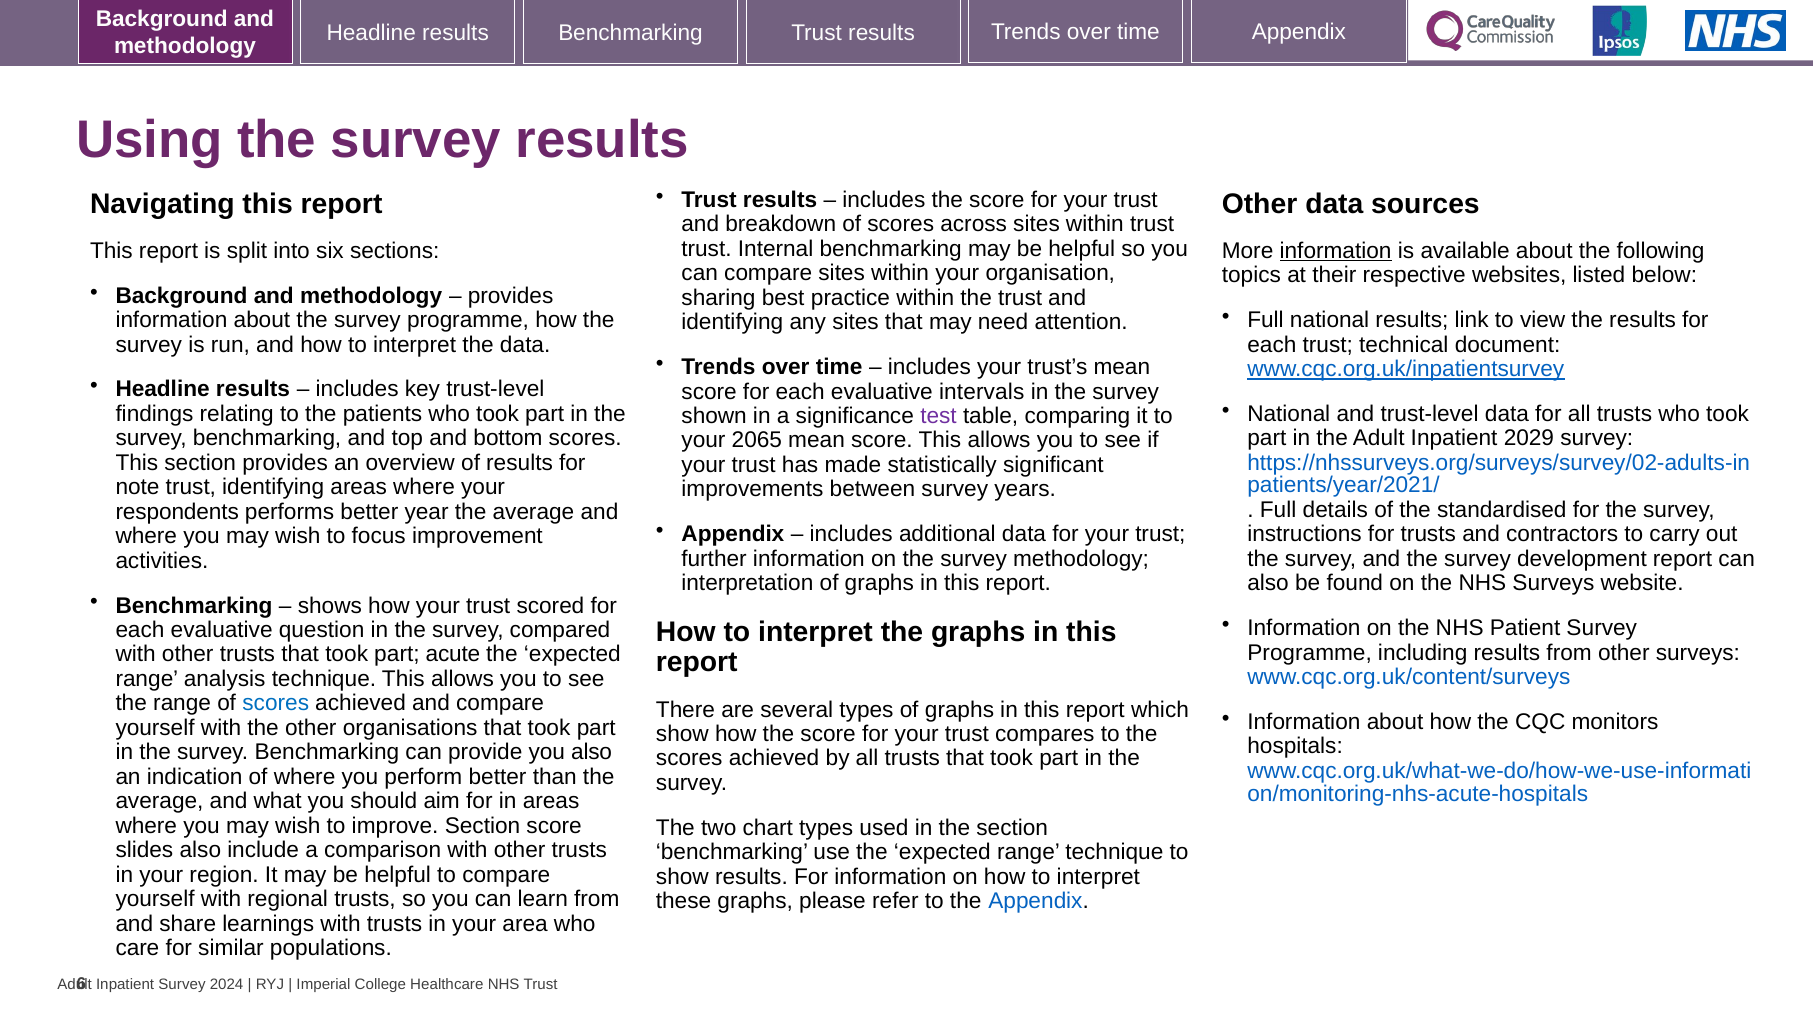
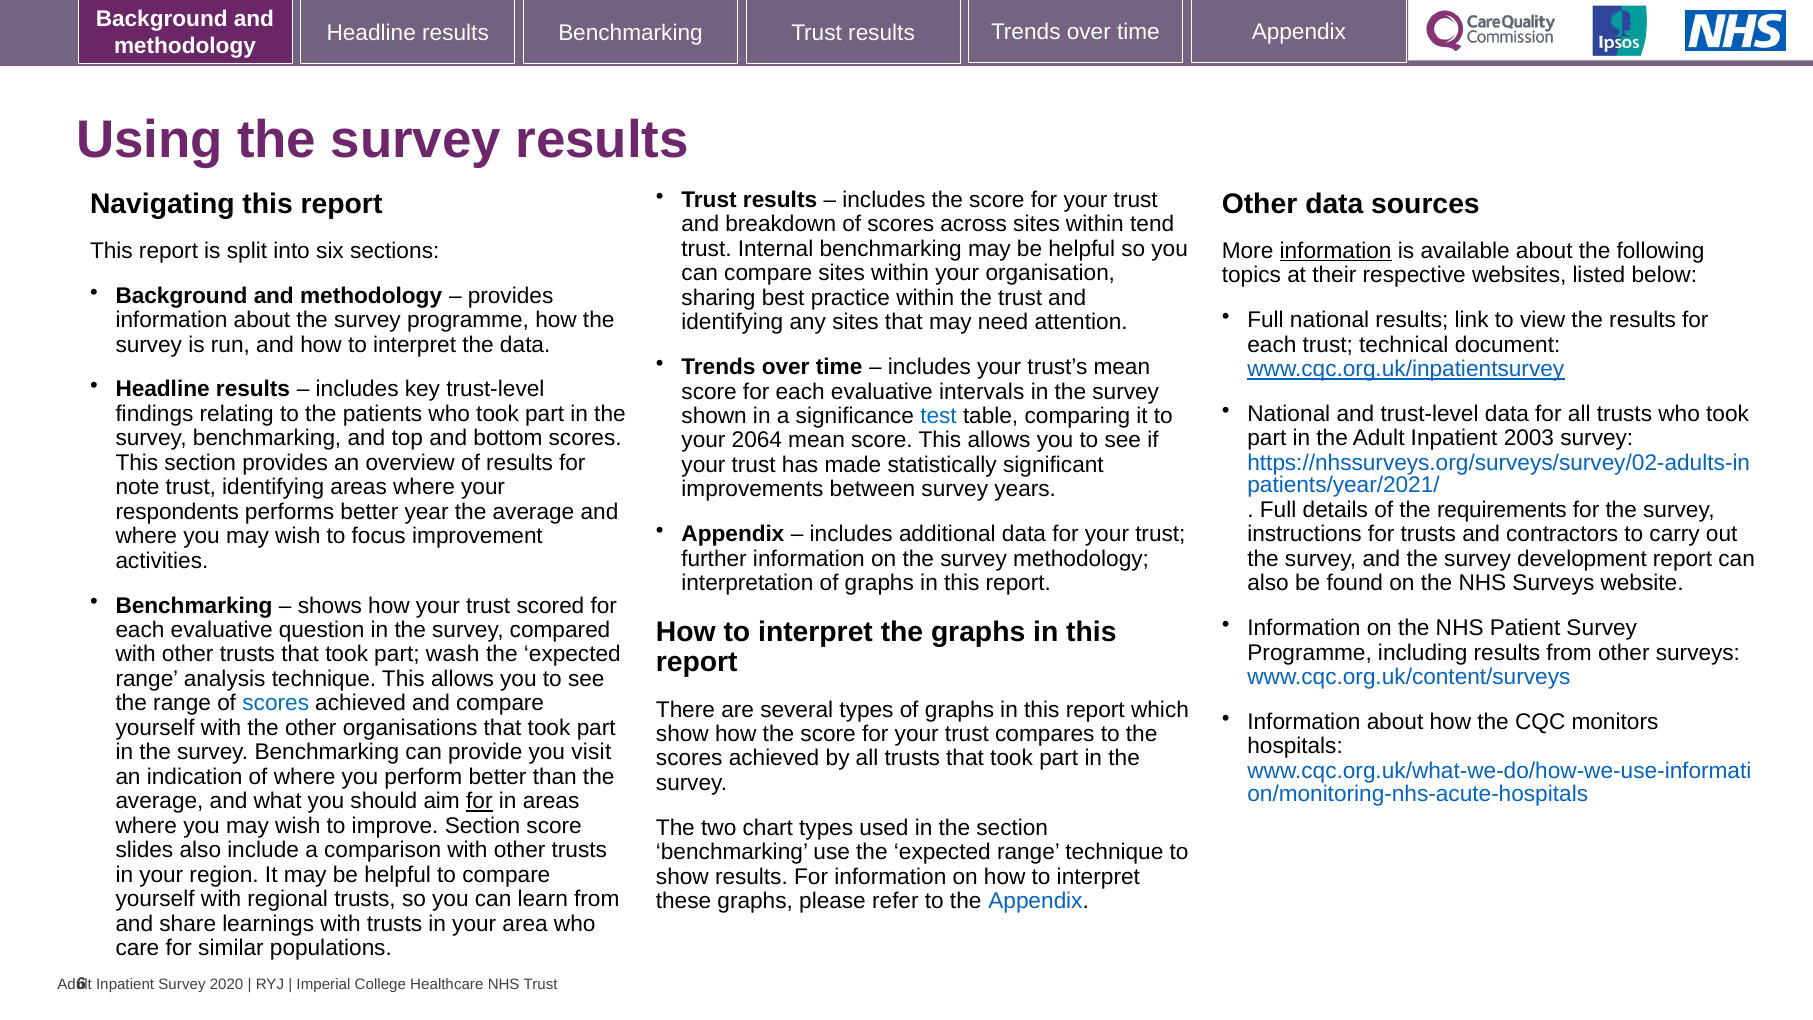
within trust: trust -> tend
test colour: purple -> blue
2029: 2029 -> 2003
2065: 2065 -> 2064
standardised: standardised -> requirements
acute: acute -> wash
you also: also -> visit
for at (479, 801) underline: none -> present
2024: 2024 -> 2020
